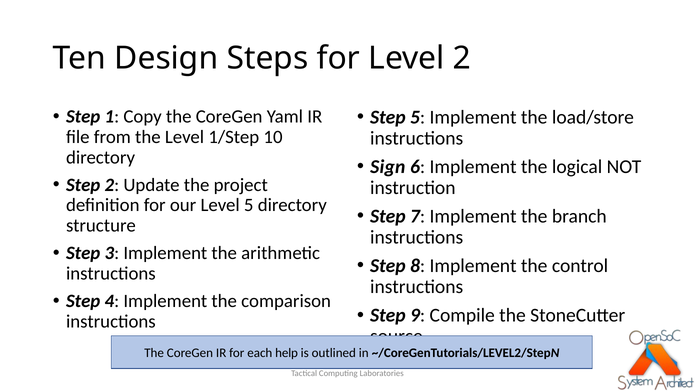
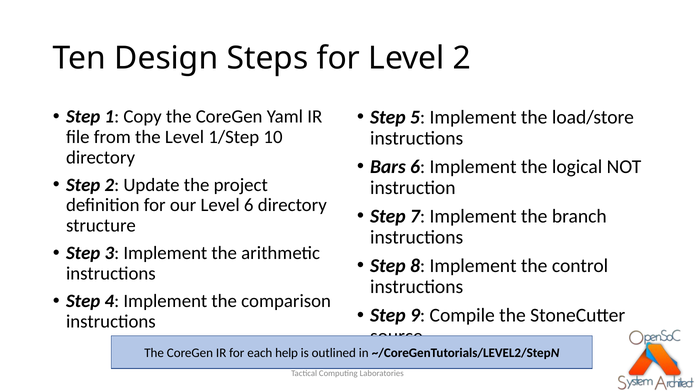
Sign: Sign -> Bars
Level 5: 5 -> 6
